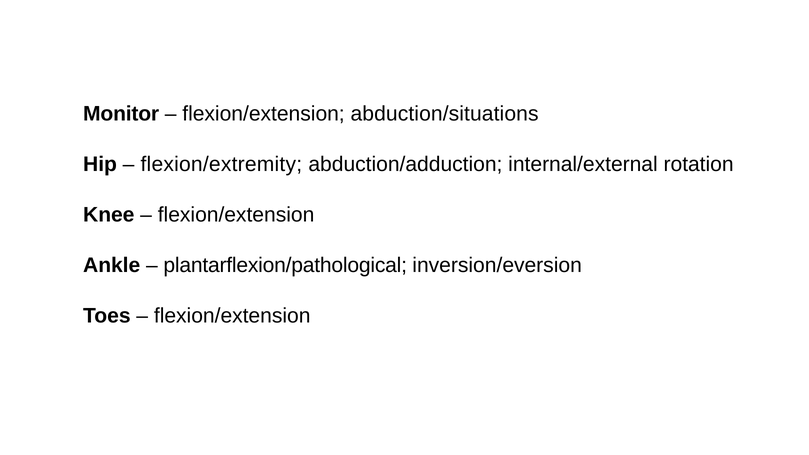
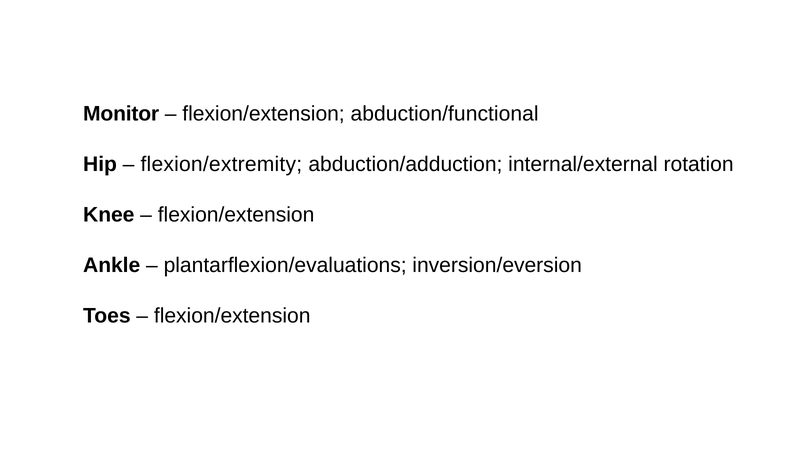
abduction/situations: abduction/situations -> abduction/functional
plantarflexion/pathological: plantarflexion/pathological -> plantarflexion/evaluations
